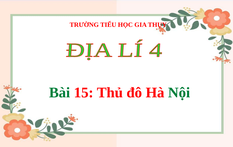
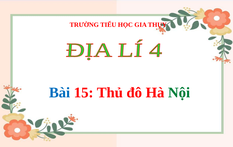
Bài colour: green -> blue
